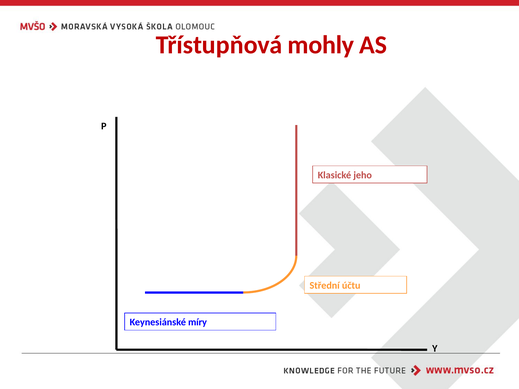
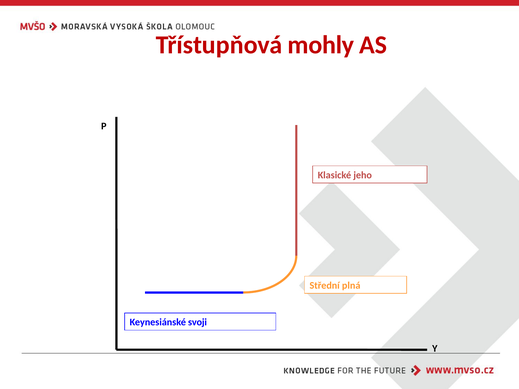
účtu: účtu -> plná
míry: míry -> svoji
